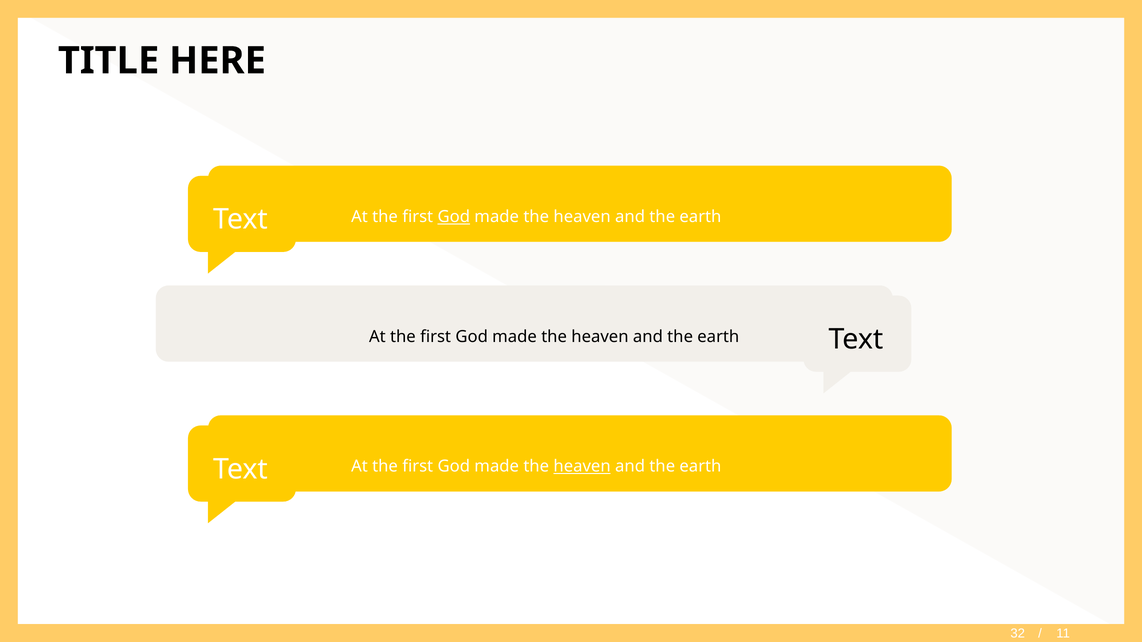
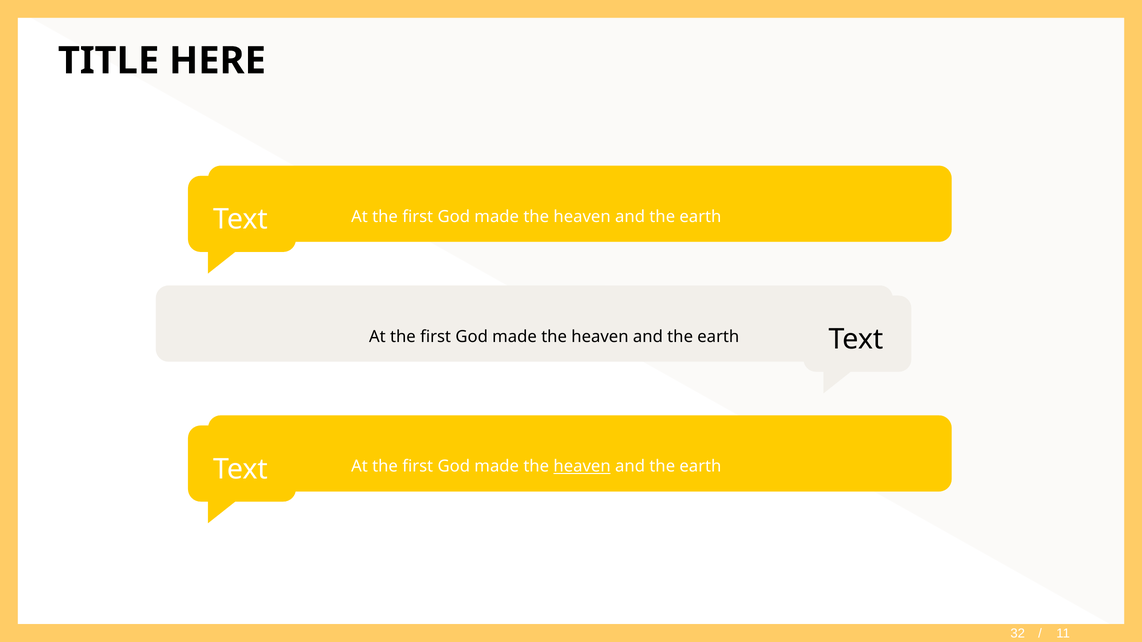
God at (454, 217) underline: present -> none
